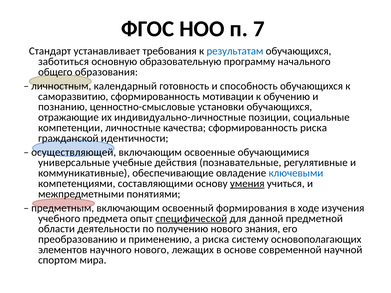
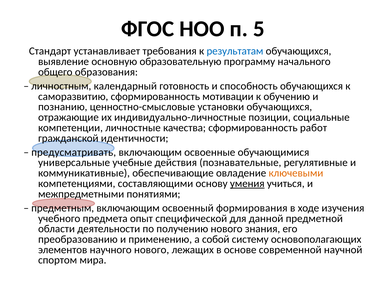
7: 7 -> 5
заботиться: заботиться -> выявление
сформированность риска: риска -> работ
осуществляющей: осуществляющей -> предусматривать
ключевыми colour: blue -> orange
специфической underline: present -> none
а риска: риска -> собой
